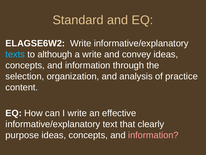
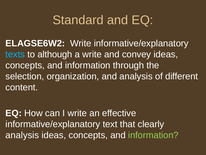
practice: practice -> different
purpose at (22, 135): purpose -> analysis
information at (153, 135) colour: pink -> light green
